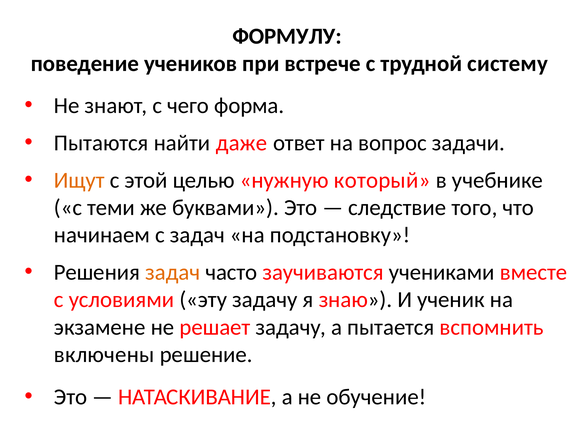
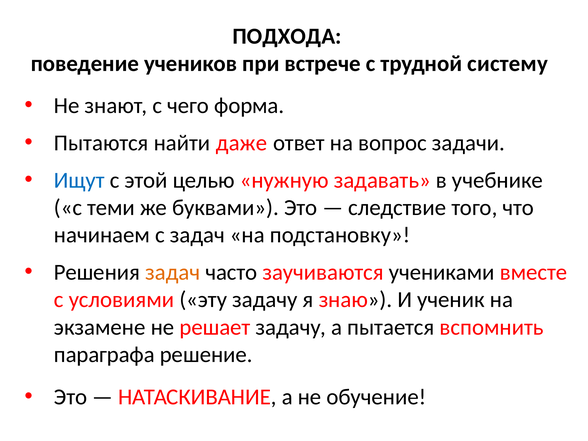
ФОРМУЛУ: ФОРМУЛУ -> ПОДХОДА
Ищут colour: orange -> blue
который: который -> задавать
включены: включены -> параграфа
